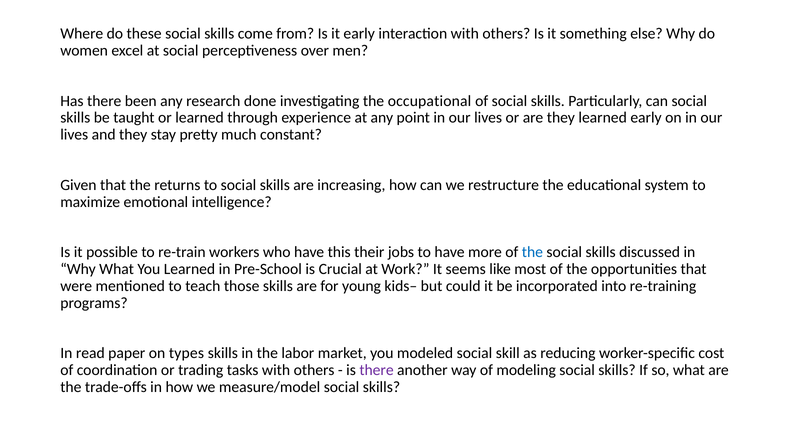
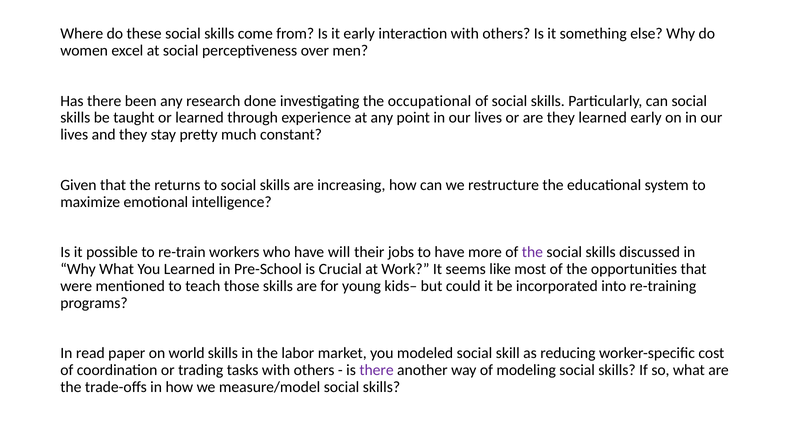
this: this -> will
the at (532, 252) colour: blue -> purple
types: types -> world
